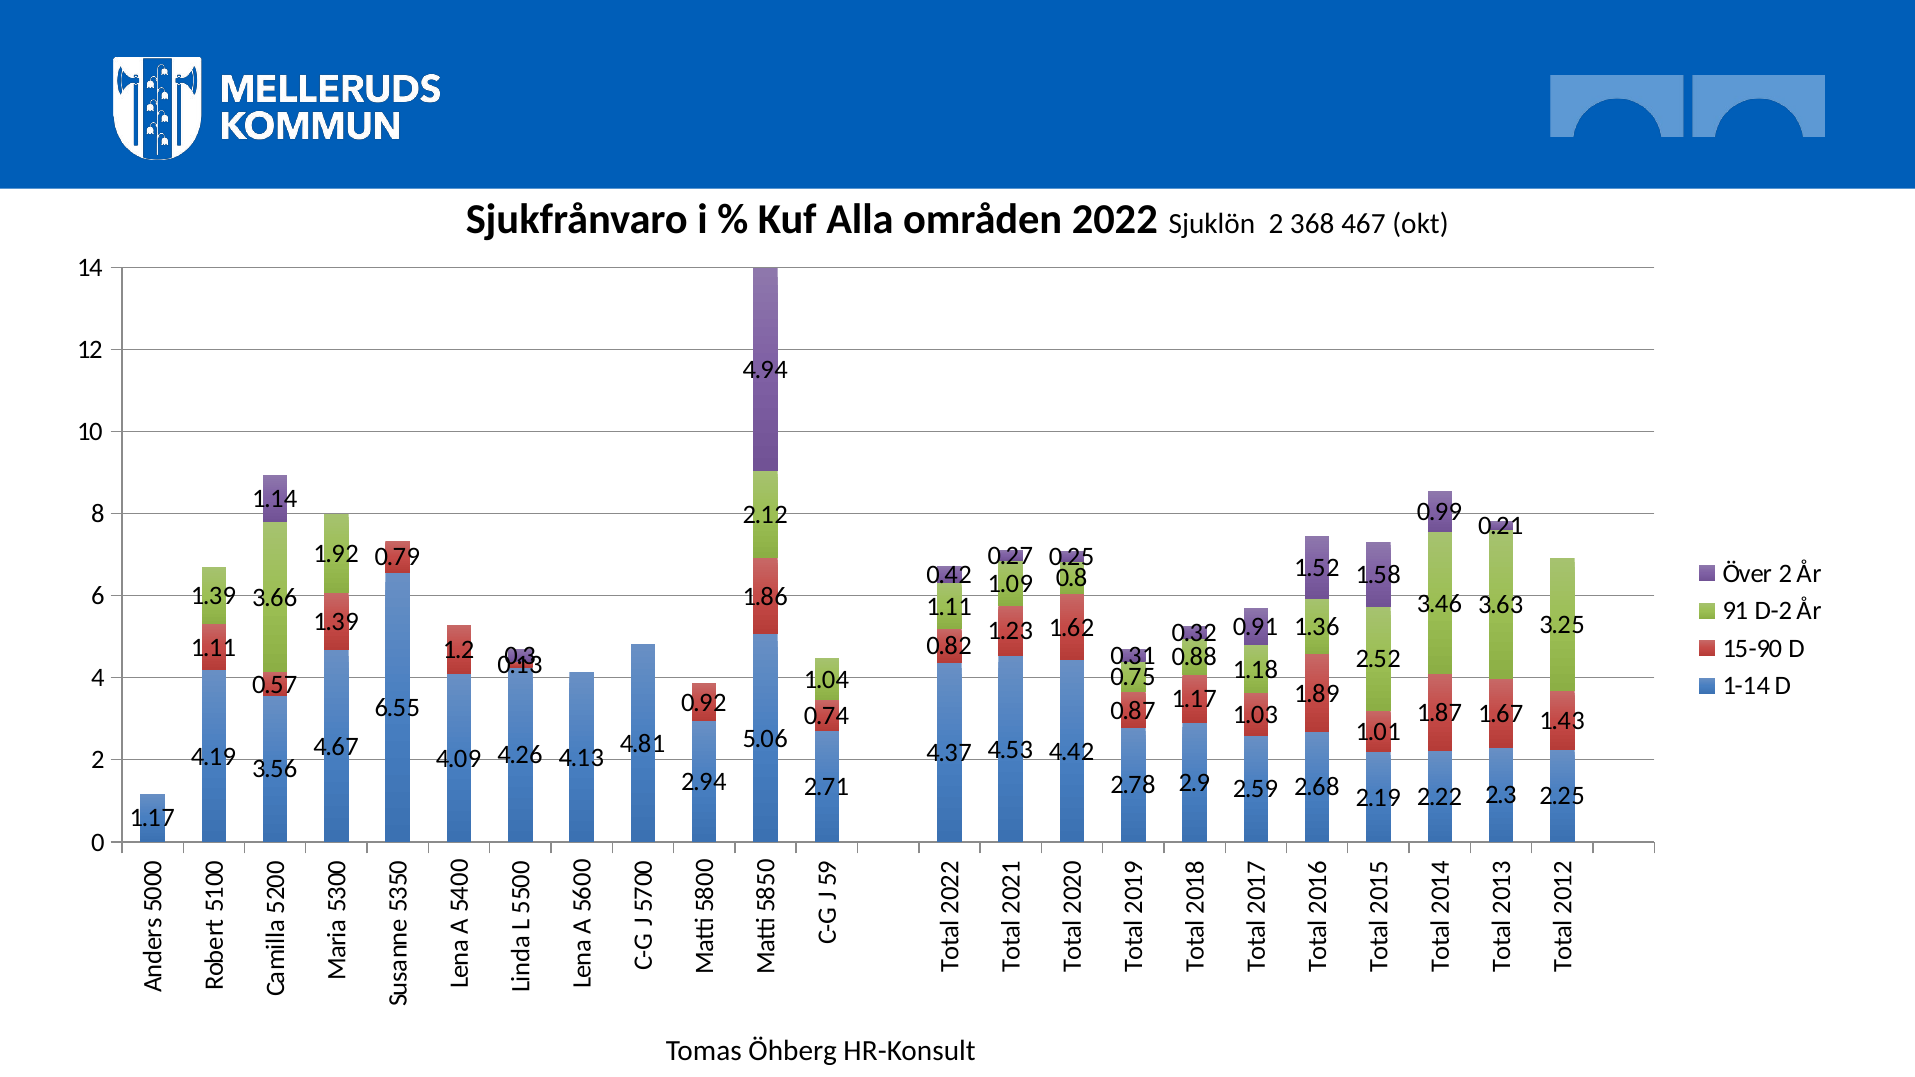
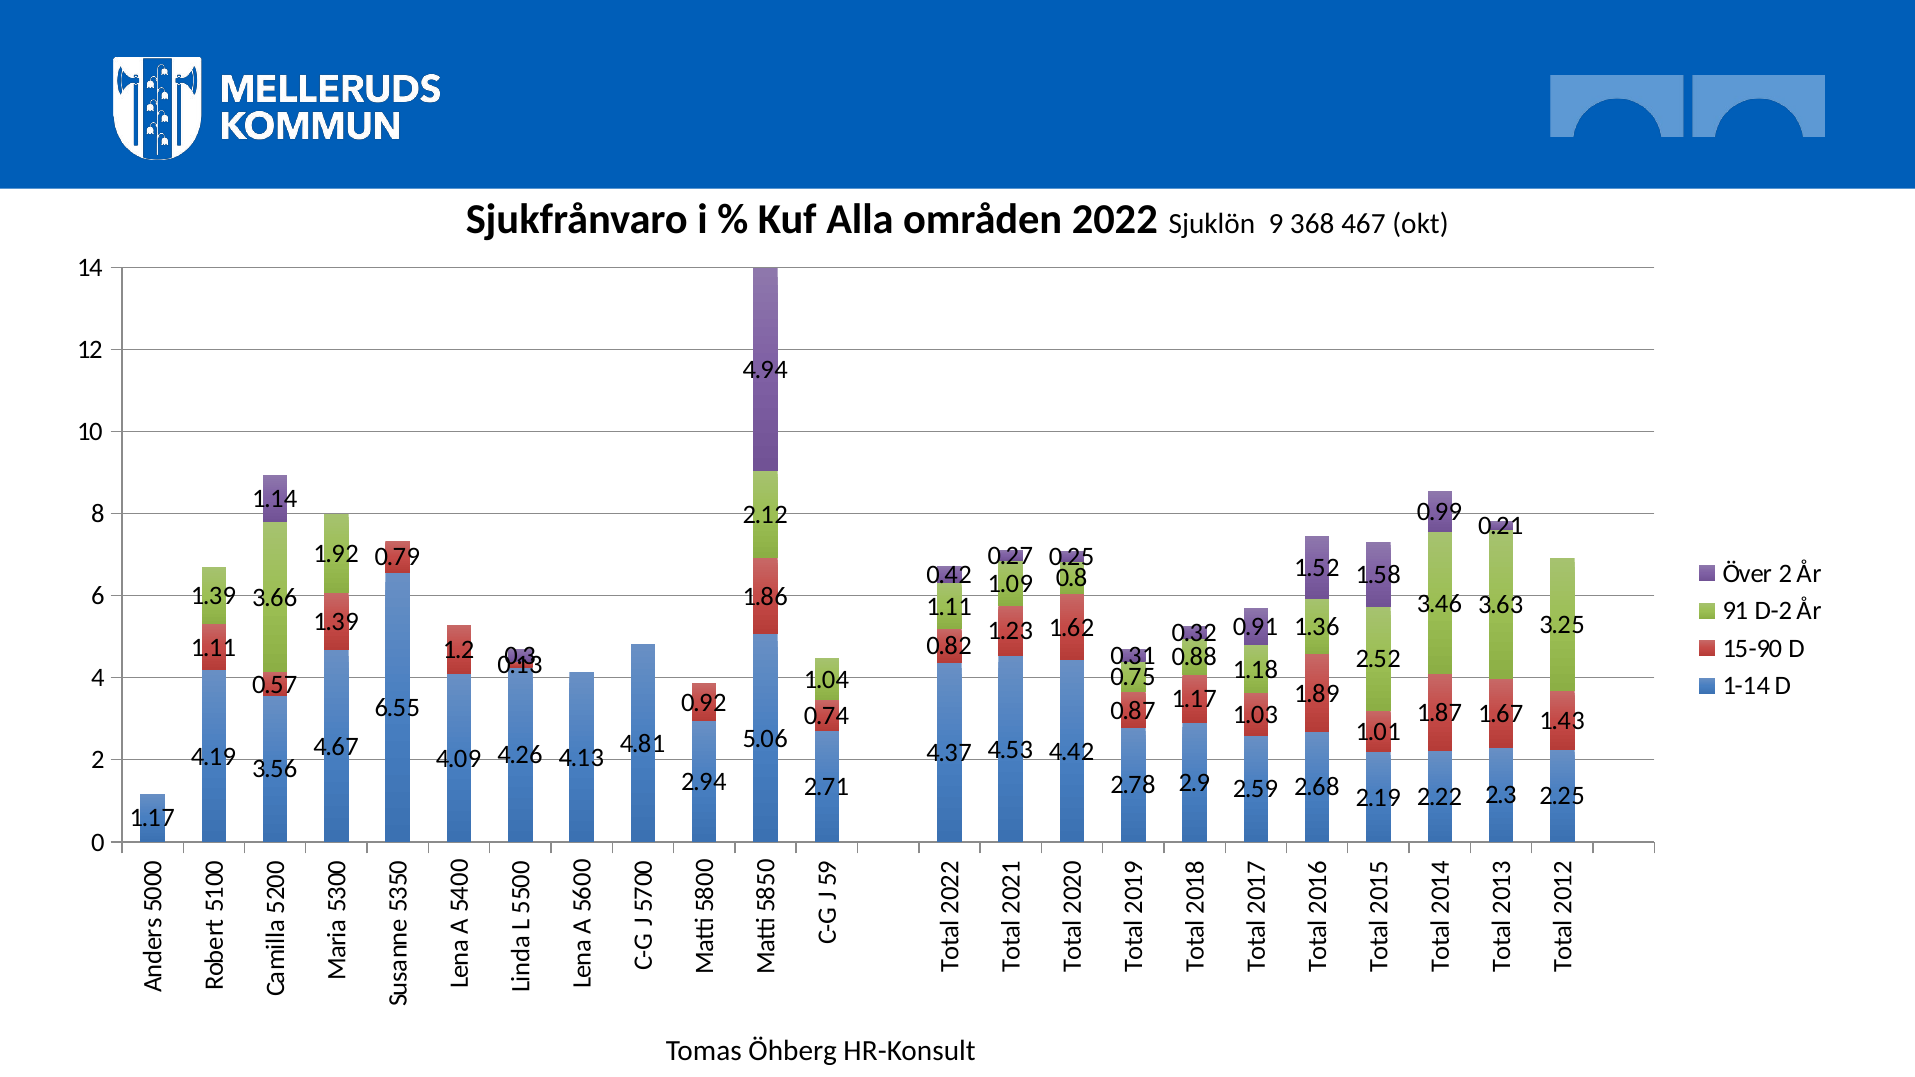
Sjuklön 2: 2 -> 9
